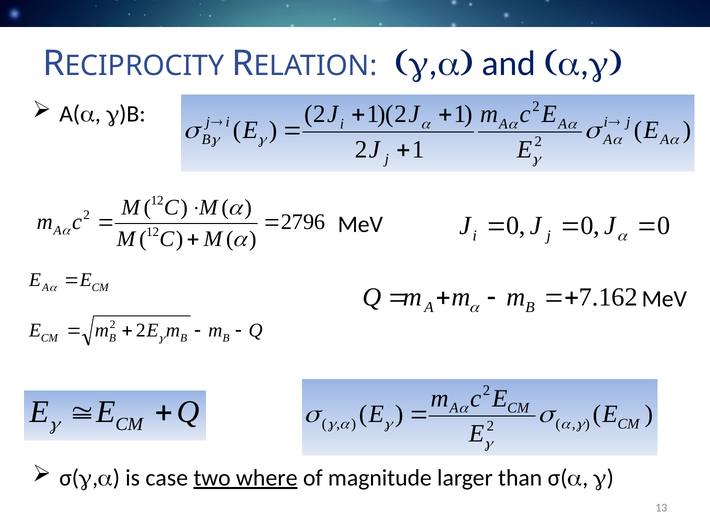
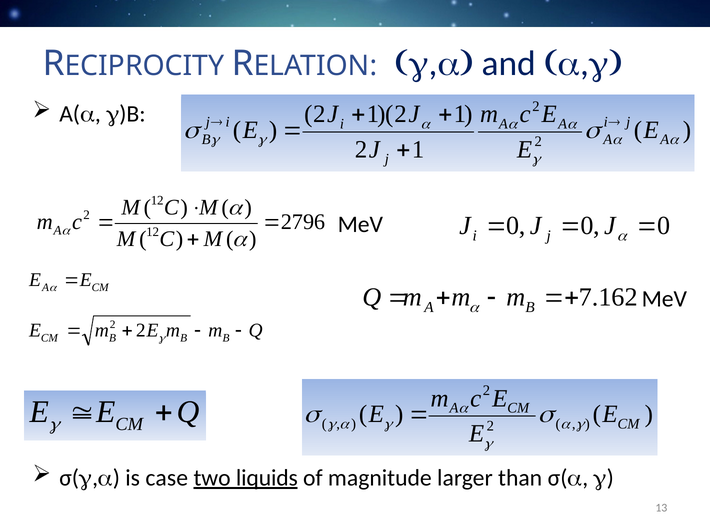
where: where -> liquids
